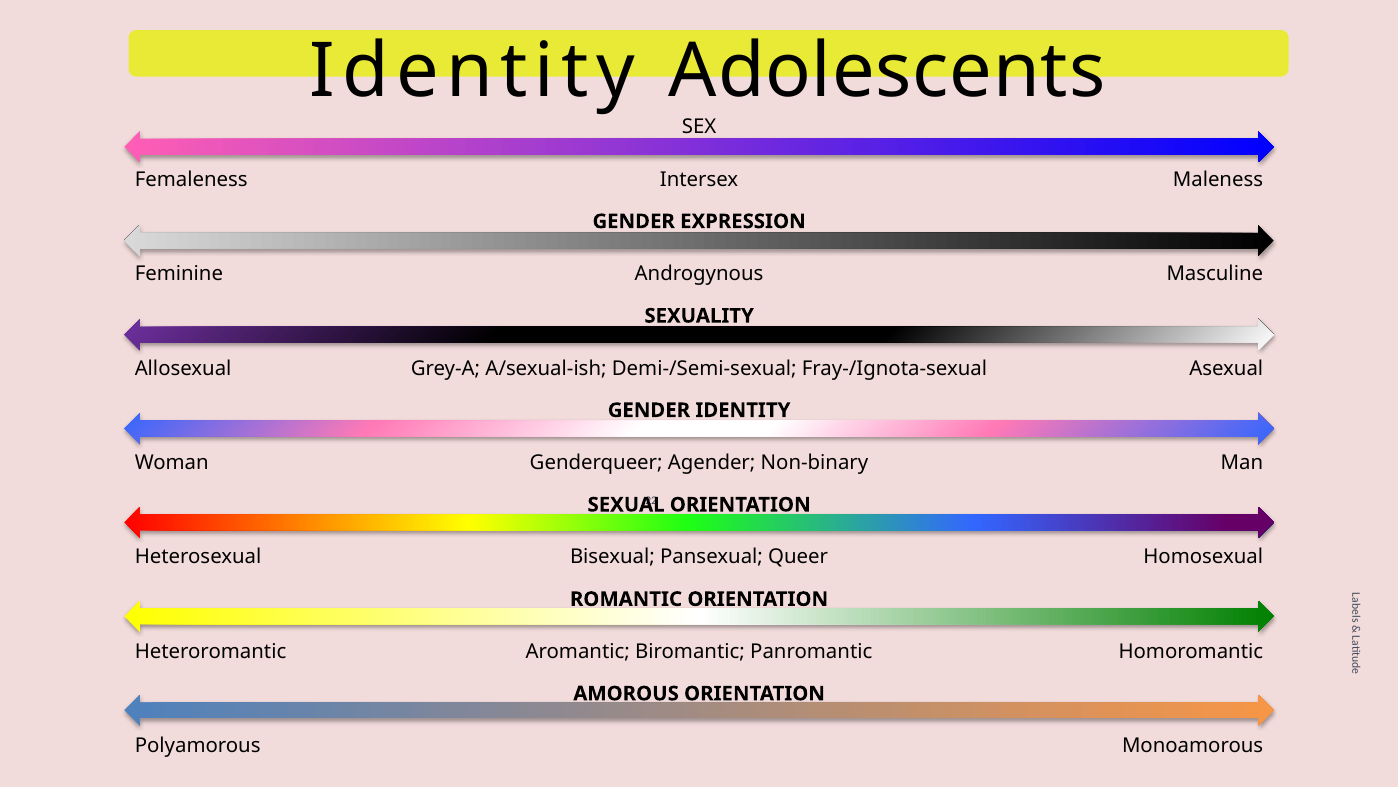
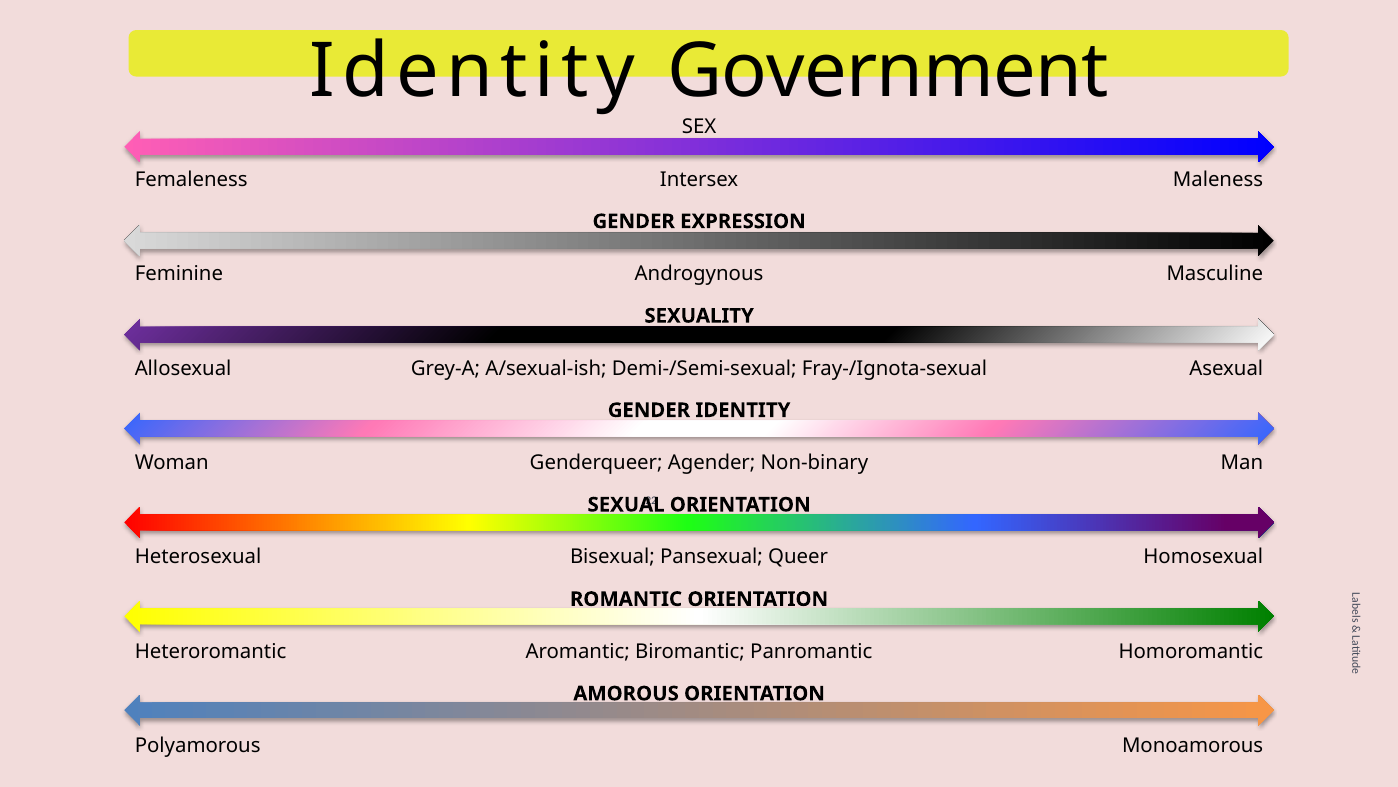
Adolescents: Adolescents -> Government
